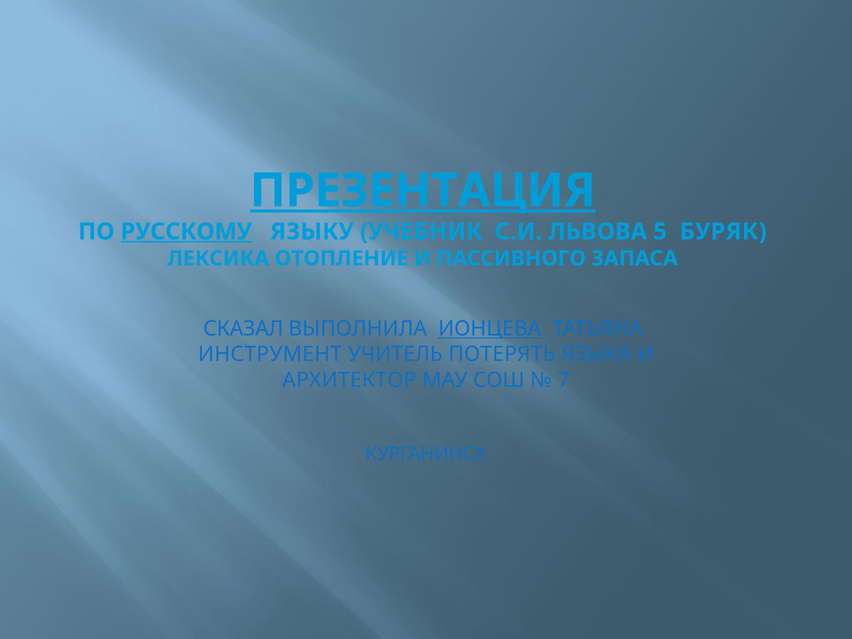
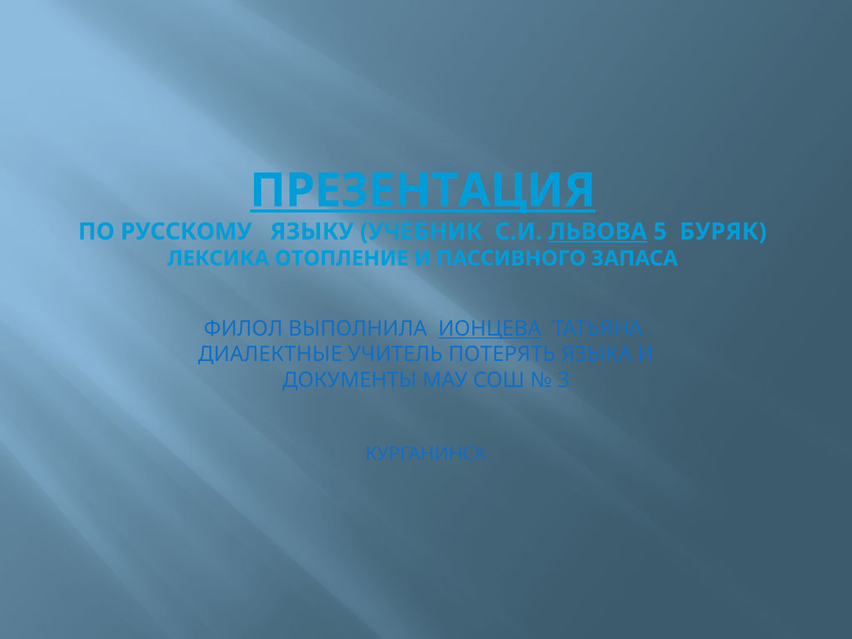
РУССКОМУ underline: present -> none
ЛЬВОВА underline: none -> present
СКАЗАЛ: СКАЗАЛ -> ФИЛОЛ
ИНСТРУМЕНТ: ИНСТРУМЕНТ -> ДИАЛЕКТНЫЕ
АРХИТЕКТОР: АРХИТЕКТОР -> ДОКУМЕНТЫ
7: 7 -> 3
